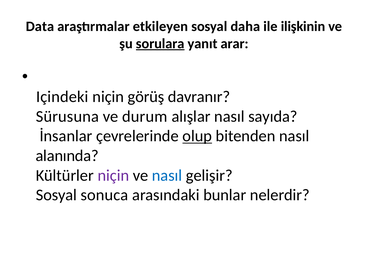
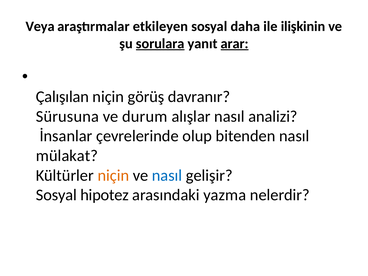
Data: Data -> Veya
arar underline: none -> present
Içindeki: Içindeki -> Çalışılan
sayıda: sayıda -> analizi
olup underline: present -> none
alanında: alanında -> mülakat
niçin at (113, 175) colour: purple -> orange
sonuca: sonuca -> hipotez
bunlar: bunlar -> yazma
